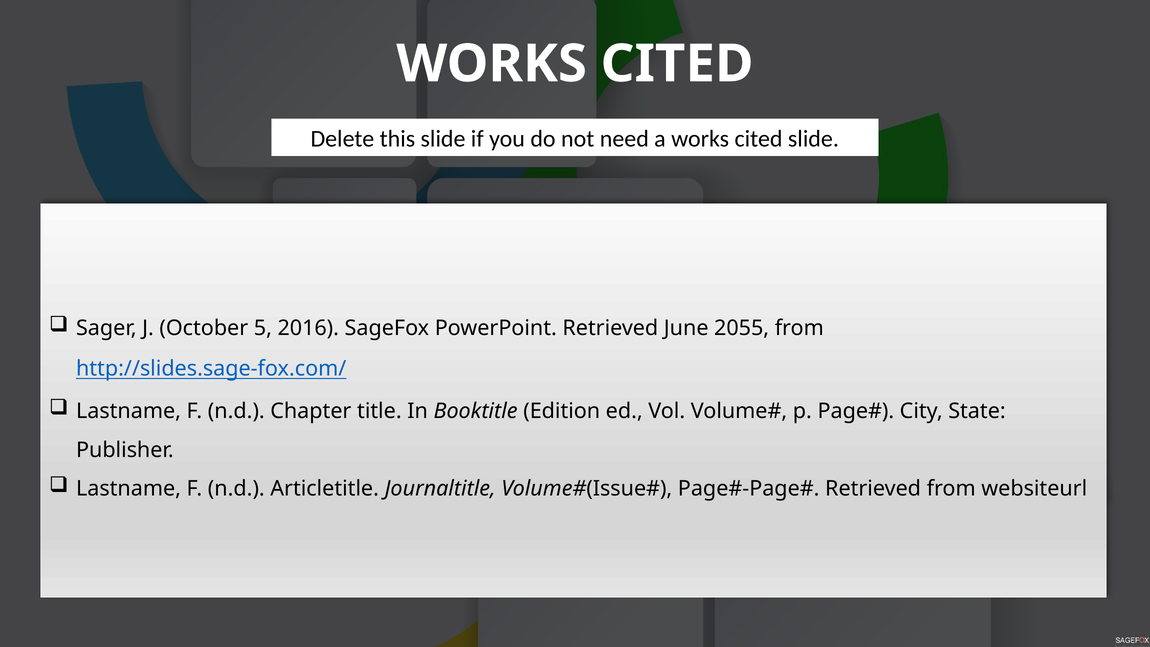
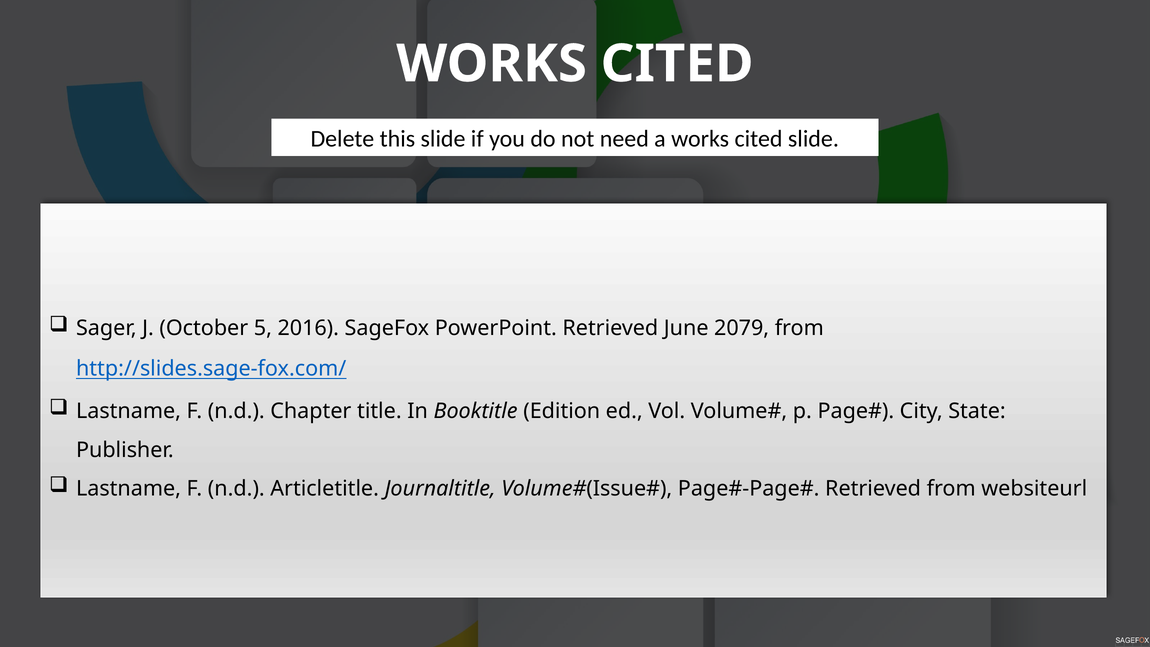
2055: 2055 -> 2079
